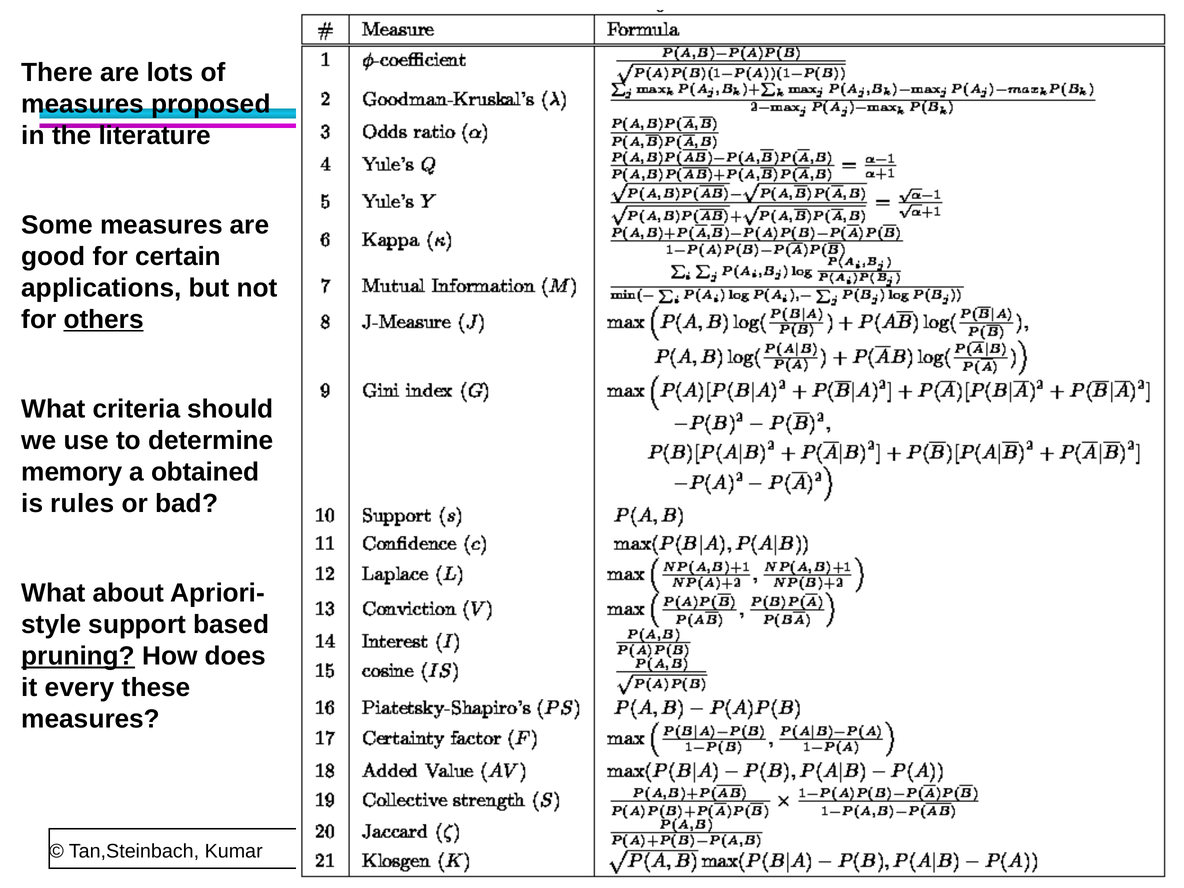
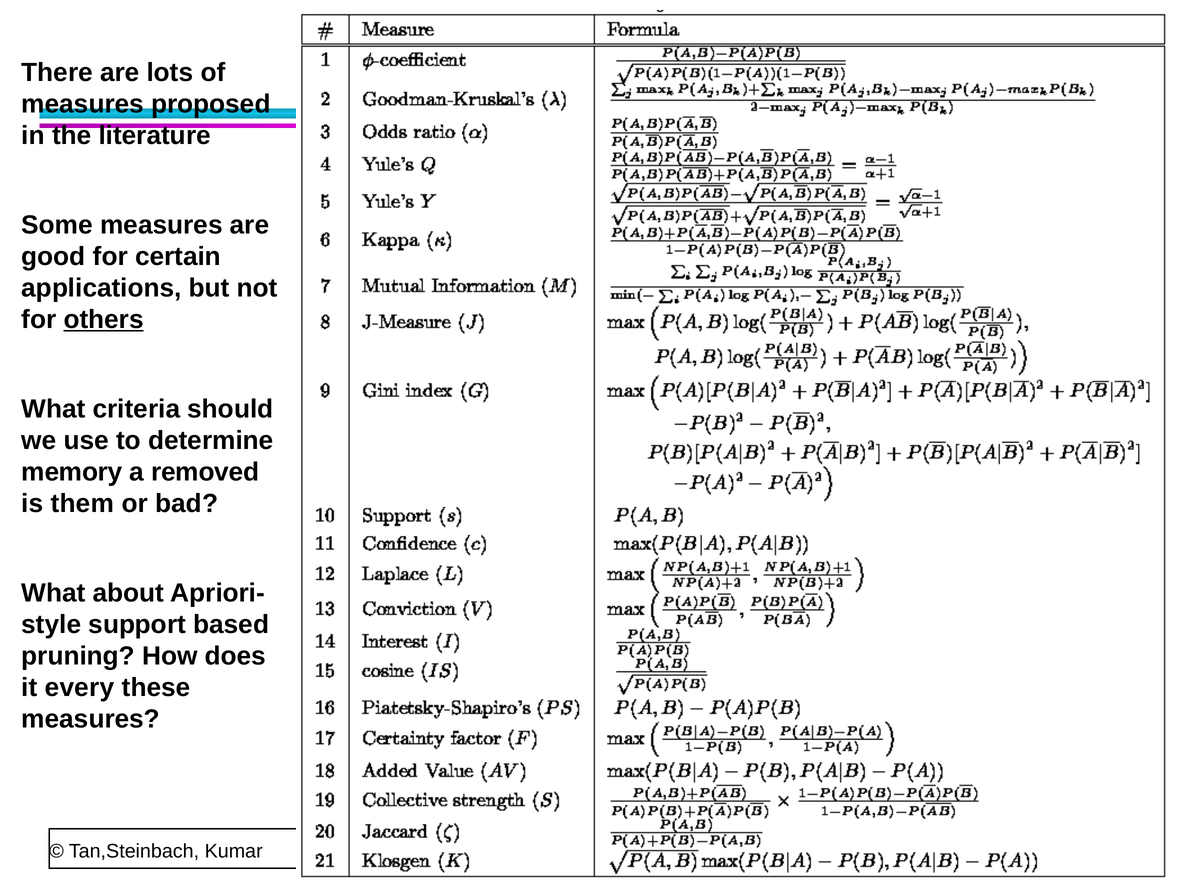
obtained: obtained -> removed
rules: rules -> them
pruning underline: present -> none
